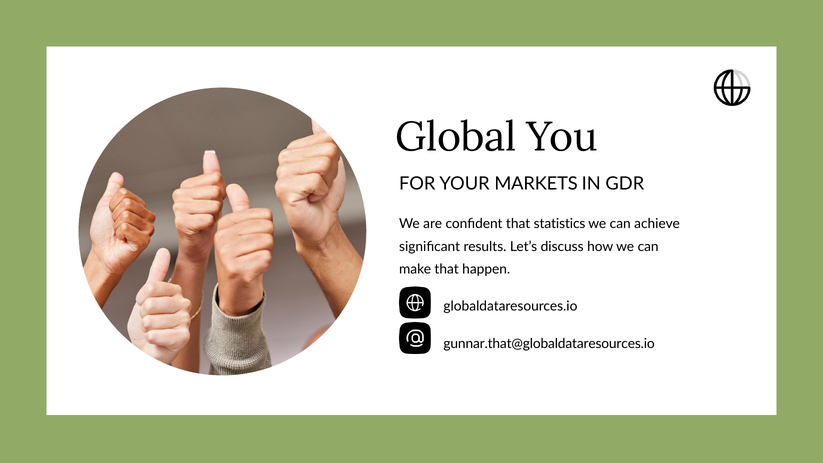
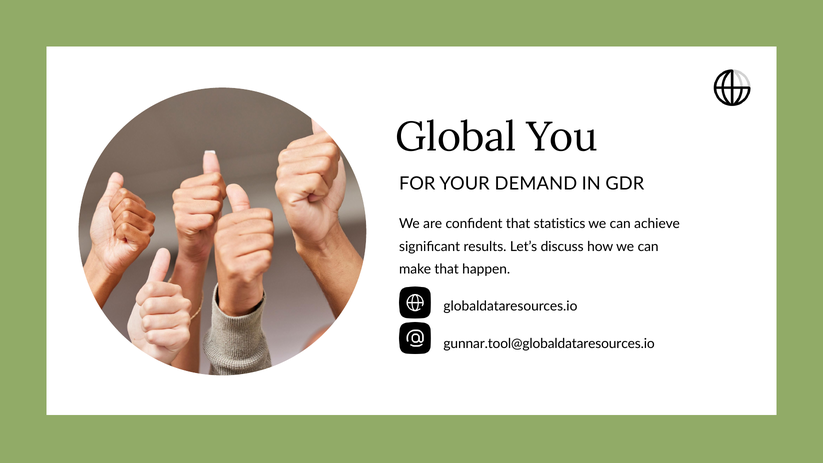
MARKETS: MARKETS -> DEMAND
gunnar.that@globaldataresources.io: gunnar.that@globaldataresources.io -> gunnar.tool@globaldataresources.io
